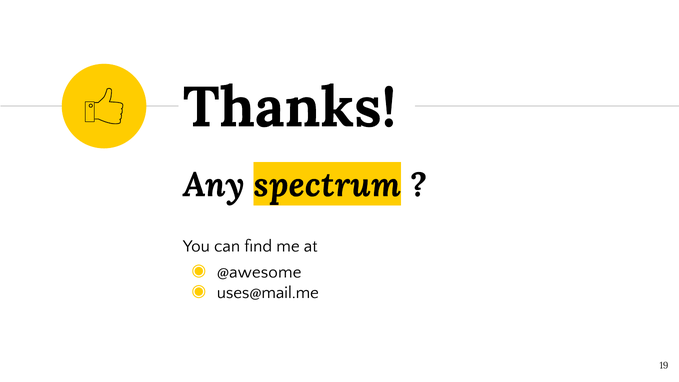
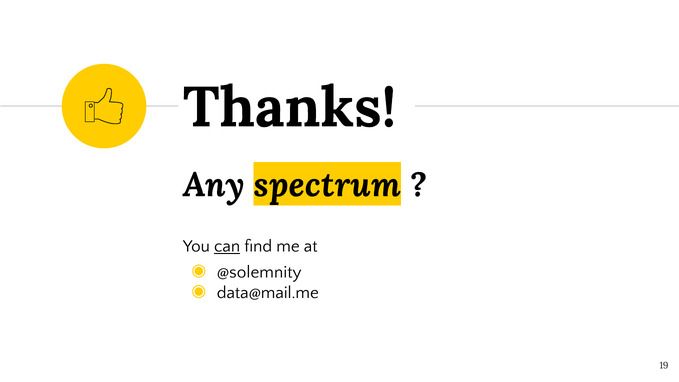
can underline: none -> present
@awesome: @awesome -> @solemnity
uses@mail.me: uses@mail.me -> data@mail.me
